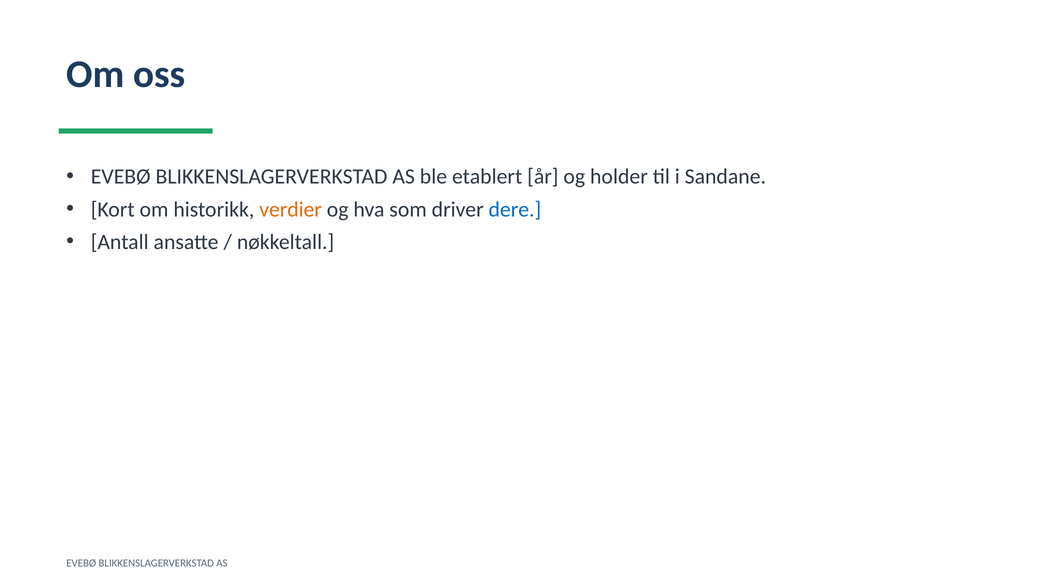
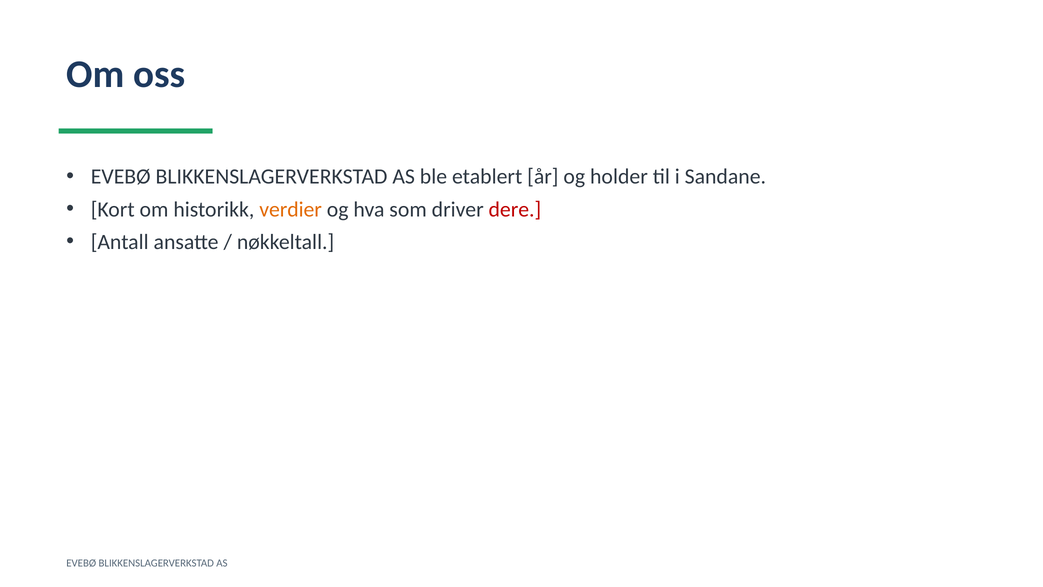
dere colour: blue -> red
